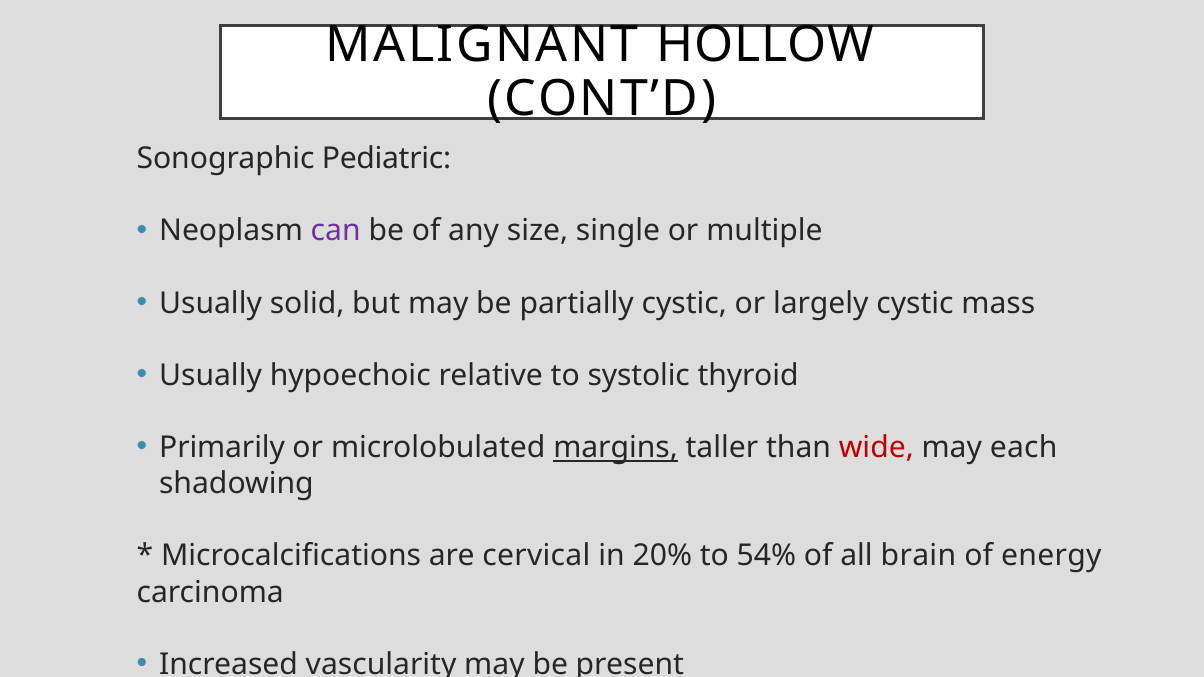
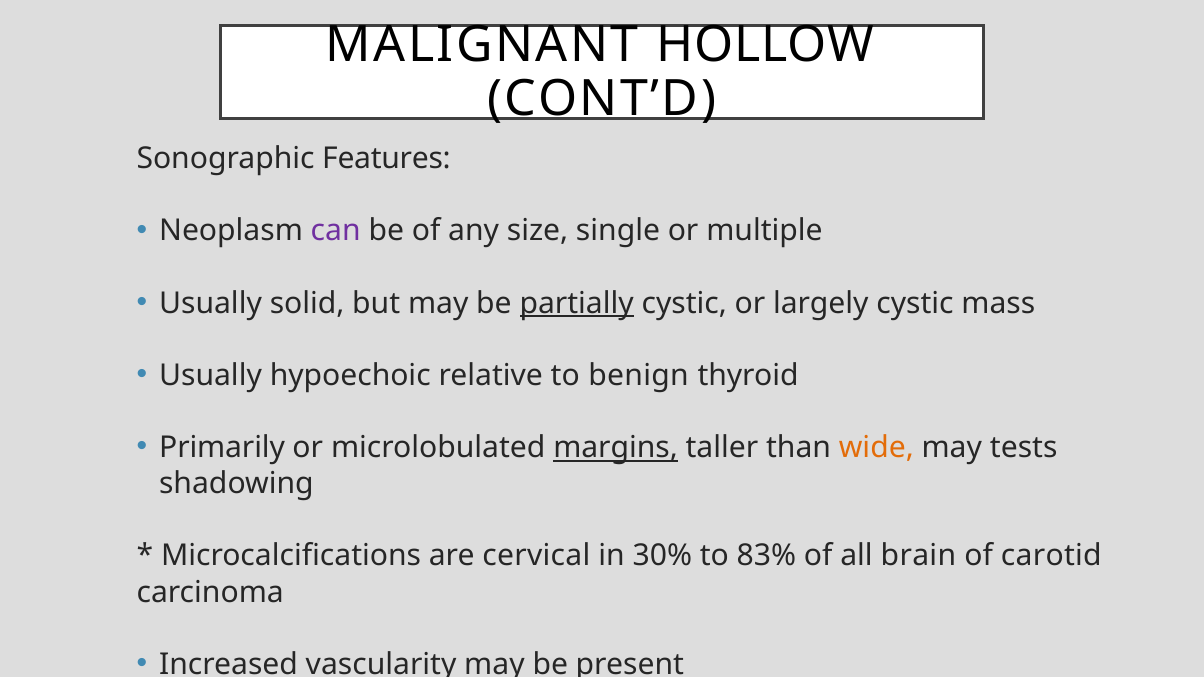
Pediatric: Pediatric -> Features
partially underline: none -> present
systolic: systolic -> benign
wide colour: red -> orange
each: each -> tests
20%: 20% -> 30%
54%: 54% -> 83%
energy: energy -> carotid
